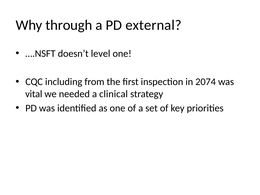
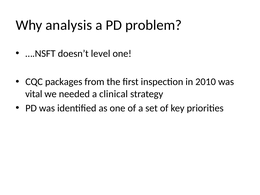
through: through -> analysis
external: external -> problem
including: including -> packages
2074: 2074 -> 2010
